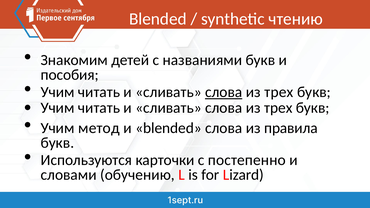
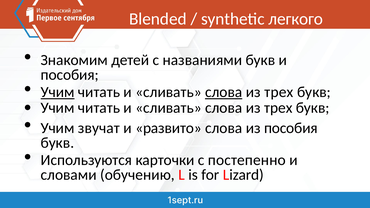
чтению: чтению -> легкого
Учим at (58, 92) underline: none -> present
метод: метод -> звучат
и blended: blended -> развито
из правила: правила -> пособия
